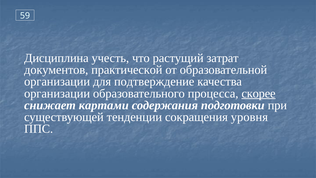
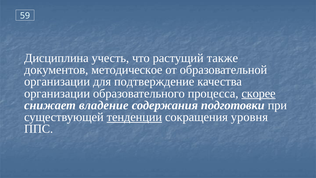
затрат: затрат -> также
практической: практической -> методическое
картами: картами -> владение
тенденции underline: none -> present
